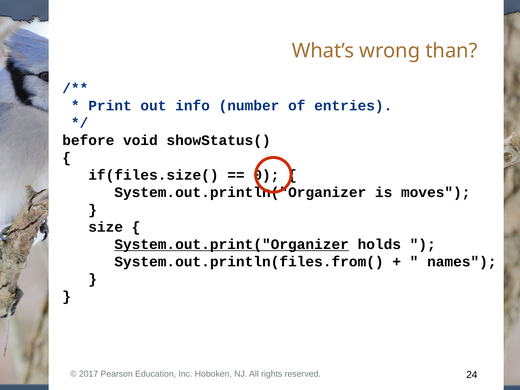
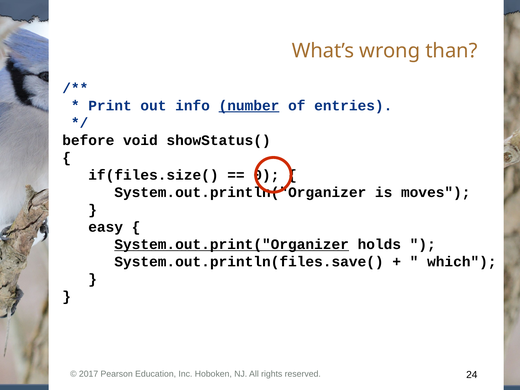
number underline: none -> present
size: size -> easy
System.out.println(files.from(: System.out.println(files.from( -> System.out.println(files.save(
names: names -> which
